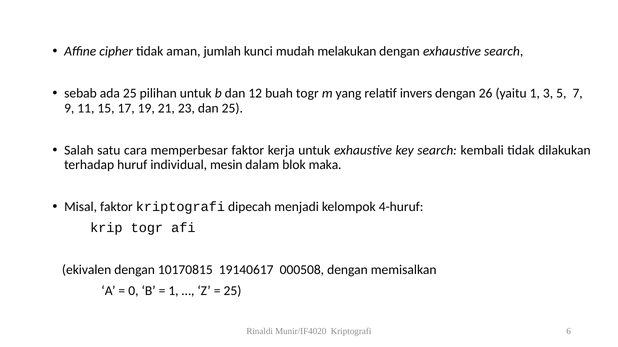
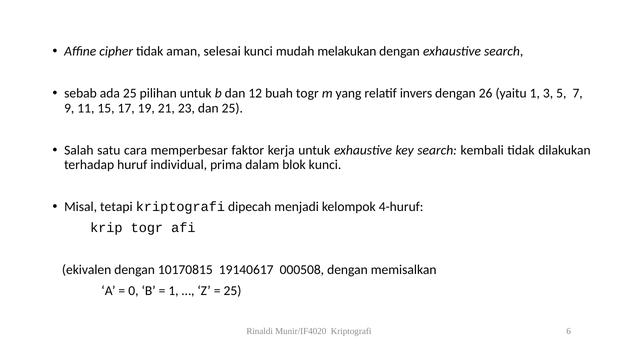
jumlah: jumlah -> selesai
mesin: mesin -> prima
blok maka: maka -> kunci
Misal faktor: faktor -> tetapi
